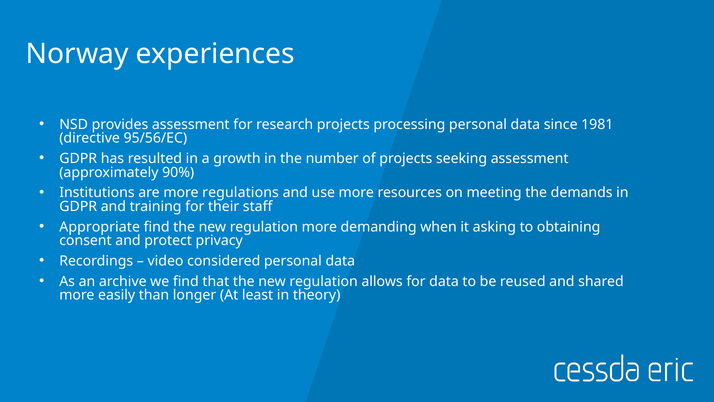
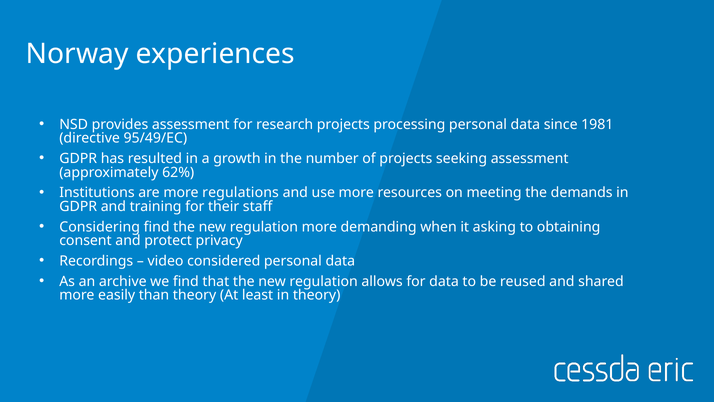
95/56/EC: 95/56/EC -> 95/49/EC
90%: 90% -> 62%
Appropriate: Appropriate -> Considering
than longer: longer -> theory
